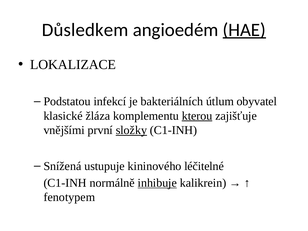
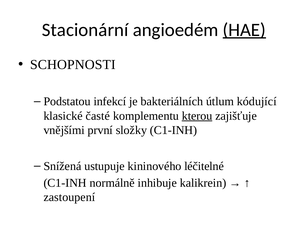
Důsledkem: Důsledkem -> Stacionární
LOKALIZACE: LOKALIZACE -> SCHOPNOSTI
obyvatel: obyvatel -> kódující
žláza: žláza -> časté
složky underline: present -> none
inhibuje underline: present -> none
fenotypem: fenotypem -> zastoupení
